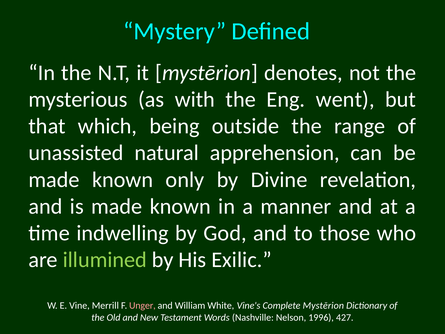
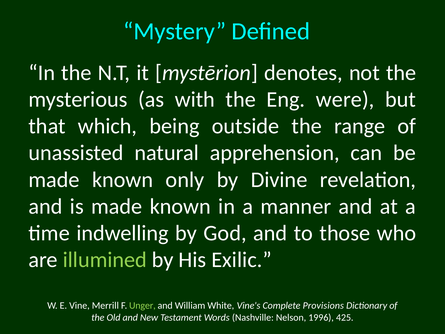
went: went -> were
Unger colour: pink -> light green
Complete Mystērion: Mystērion -> Provisions
427: 427 -> 425
